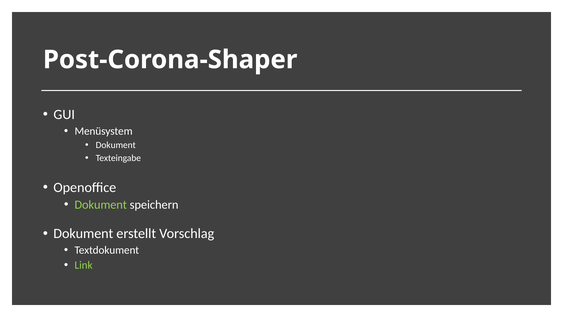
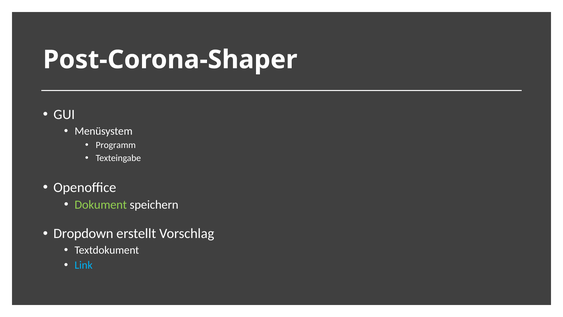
Dokument at (116, 145): Dokument -> Programm
Dokument at (83, 233): Dokument -> Dropdown
Link colour: light green -> light blue
